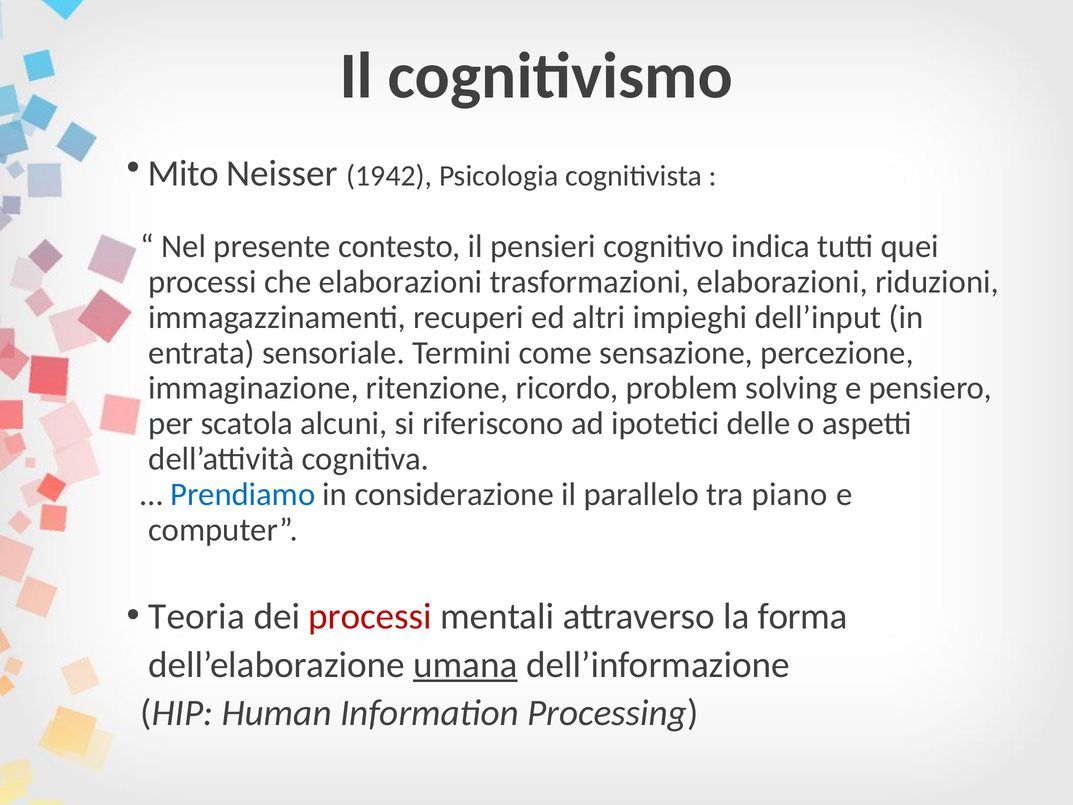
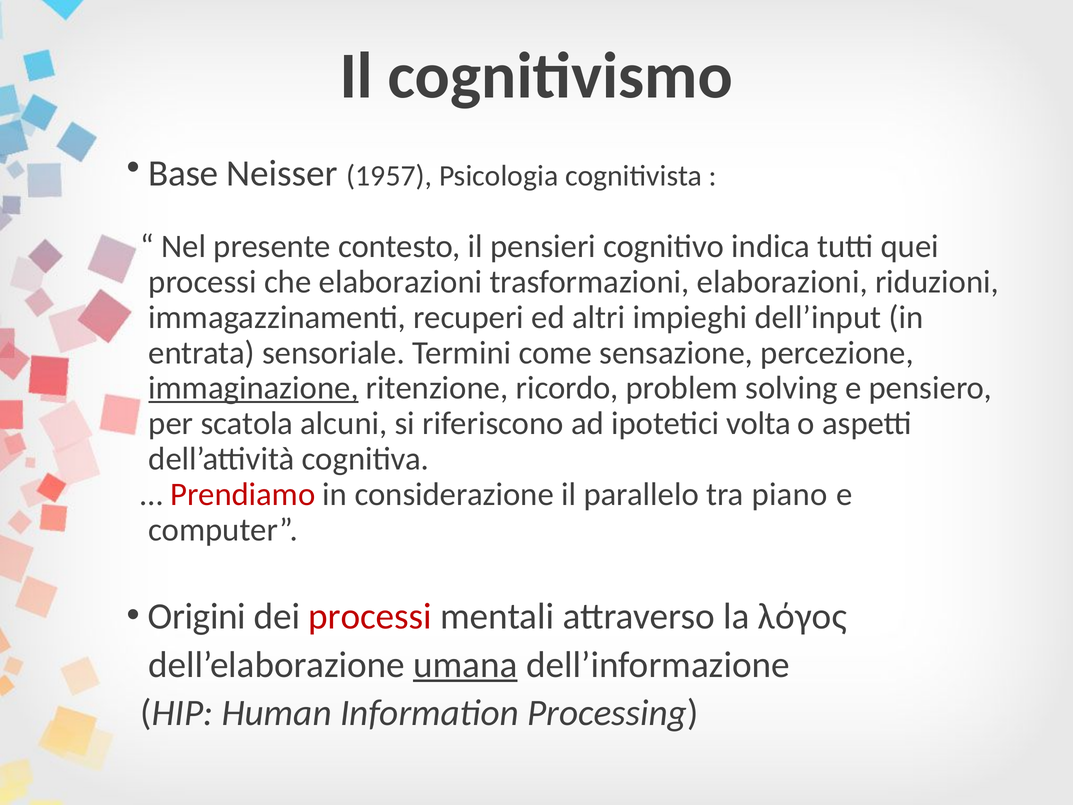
Mito: Mito -> Base
1942: 1942 -> 1957
immaginazione underline: none -> present
delle: delle -> volta
Prendiamo colour: blue -> red
Teoria: Teoria -> Origini
forma: forma -> λόγος
